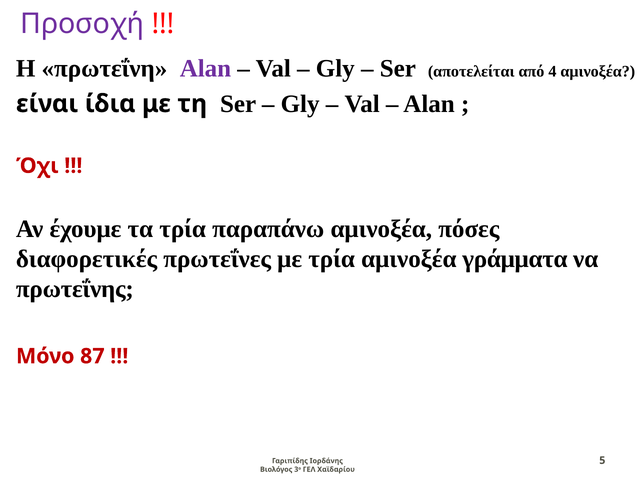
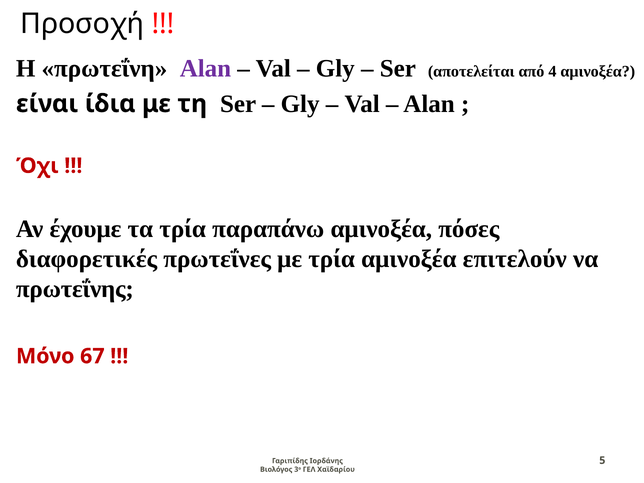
Προσοχή colour: purple -> black
γράμματα: γράμματα -> επιτελούν
87: 87 -> 67
